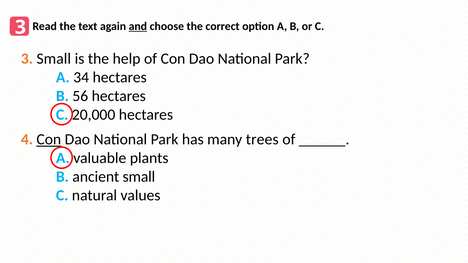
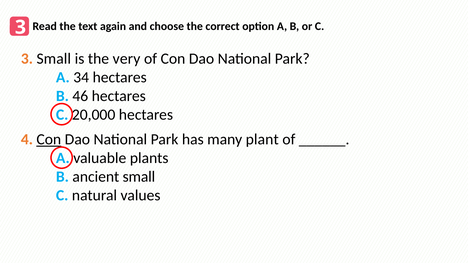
and underline: present -> none
help: help -> very
56: 56 -> 46
trees: trees -> plant
